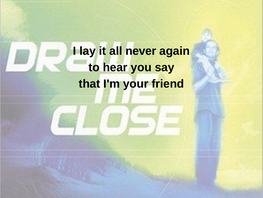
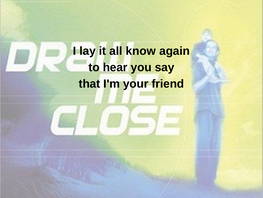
never: never -> know
